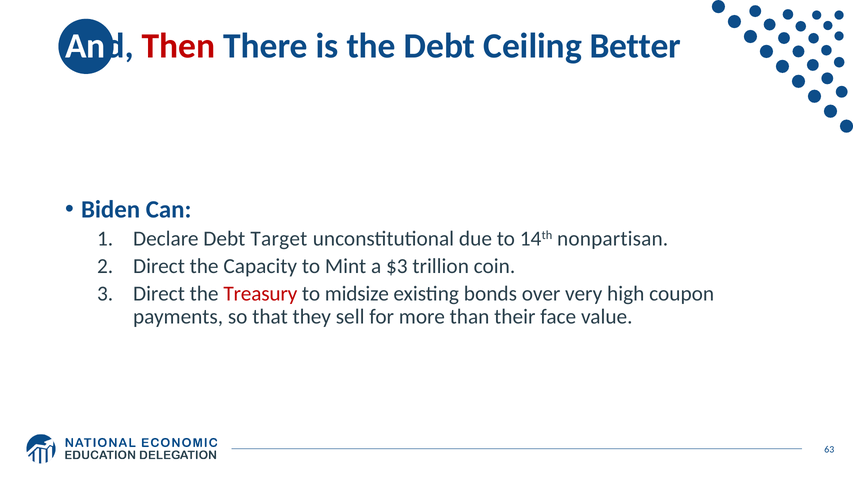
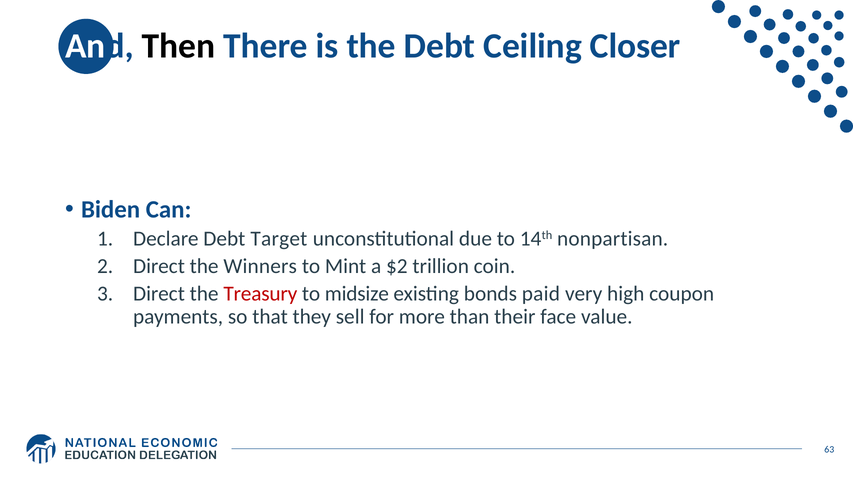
Then colour: red -> black
Better: Better -> Closer
Capacity: Capacity -> Winners
$3: $3 -> $2
over: over -> paid
